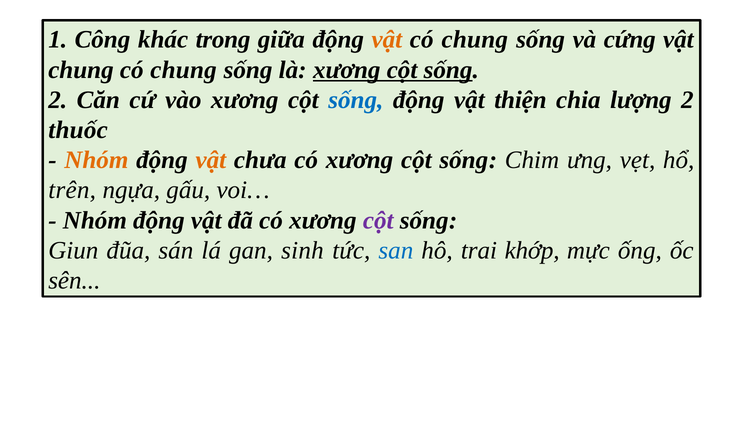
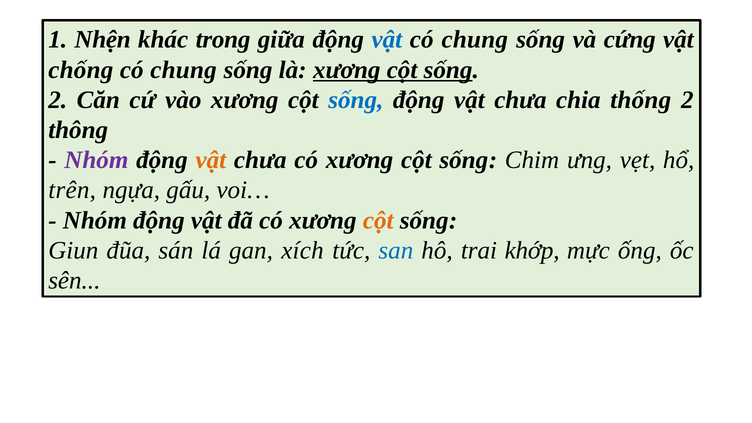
Công: Công -> Nhện
vật at (387, 40) colour: orange -> blue
chung at (81, 70): chung -> chống
thiện at (520, 100): thiện -> chưa
lượng: lượng -> thống
thuốc: thuốc -> thông
Nhóm at (96, 160) colour: orange -> purple
cột at (378, 220) colour: purple -> orange
sinh: sinh -> xích
